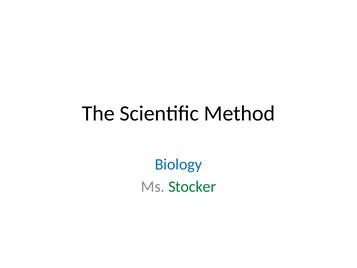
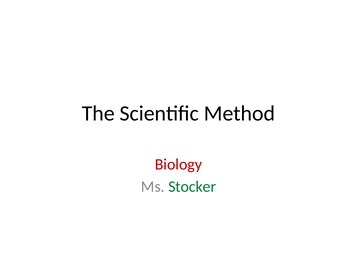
Biology colour: blue -> red
